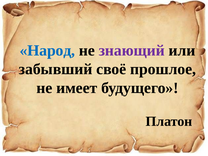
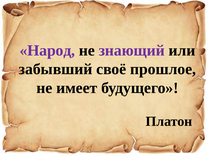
Народ colour: blue -> purple
